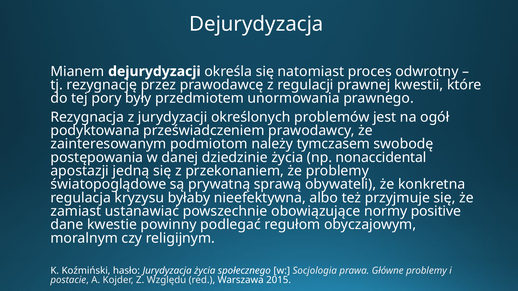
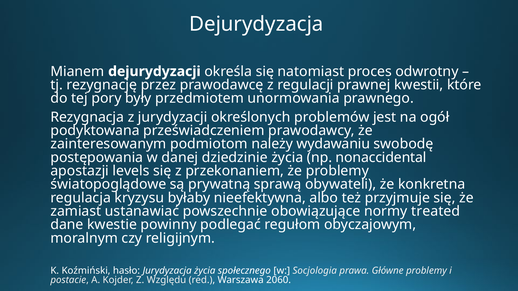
tymczasem: tymczasem -> wydawaniu
jedną: jedną -> levels
positive: positive -> treated
2015: 2015 -> 2060
